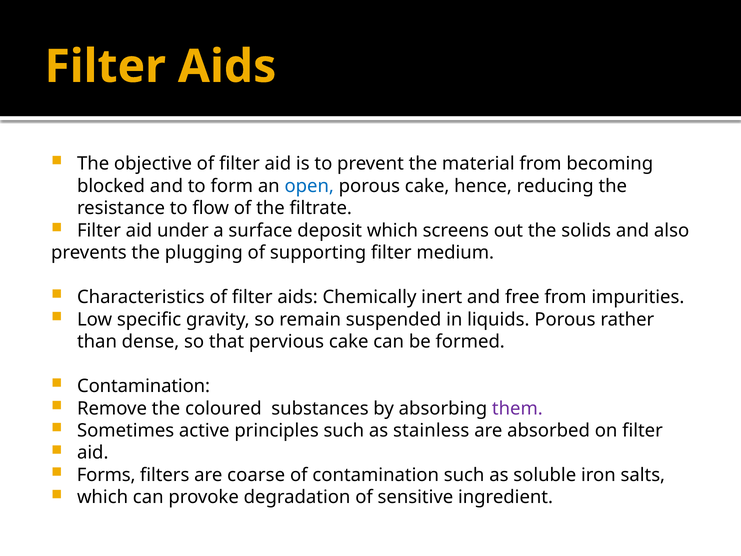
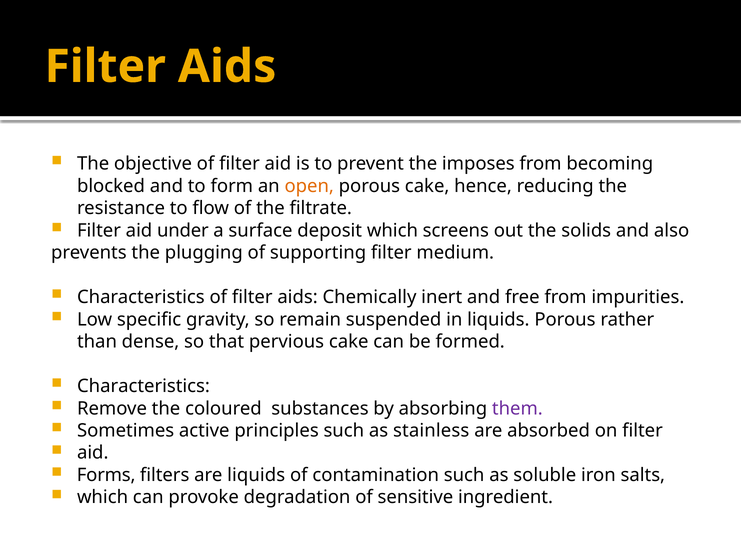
material: material -> imposes
open colour: blue -> orange
Contamination at (144, 386): Contamination -> Characteristics
are coarse: coarse -> liquids
